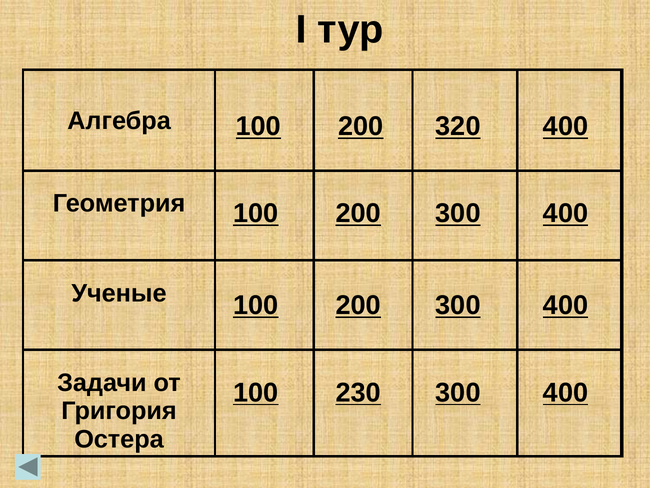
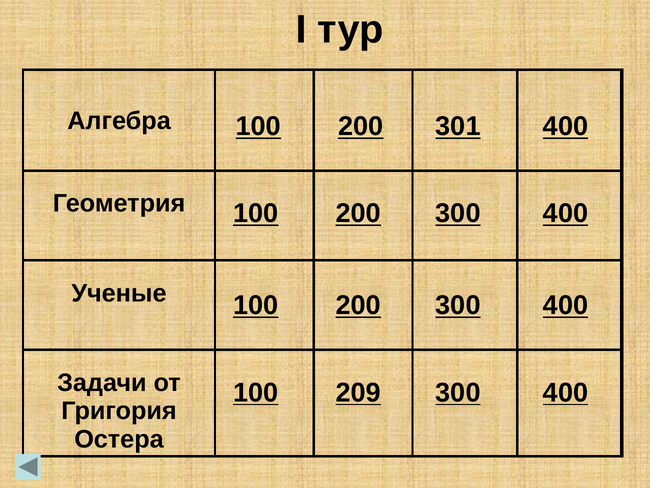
320: 320 -> 301
230: 230 -> 209
